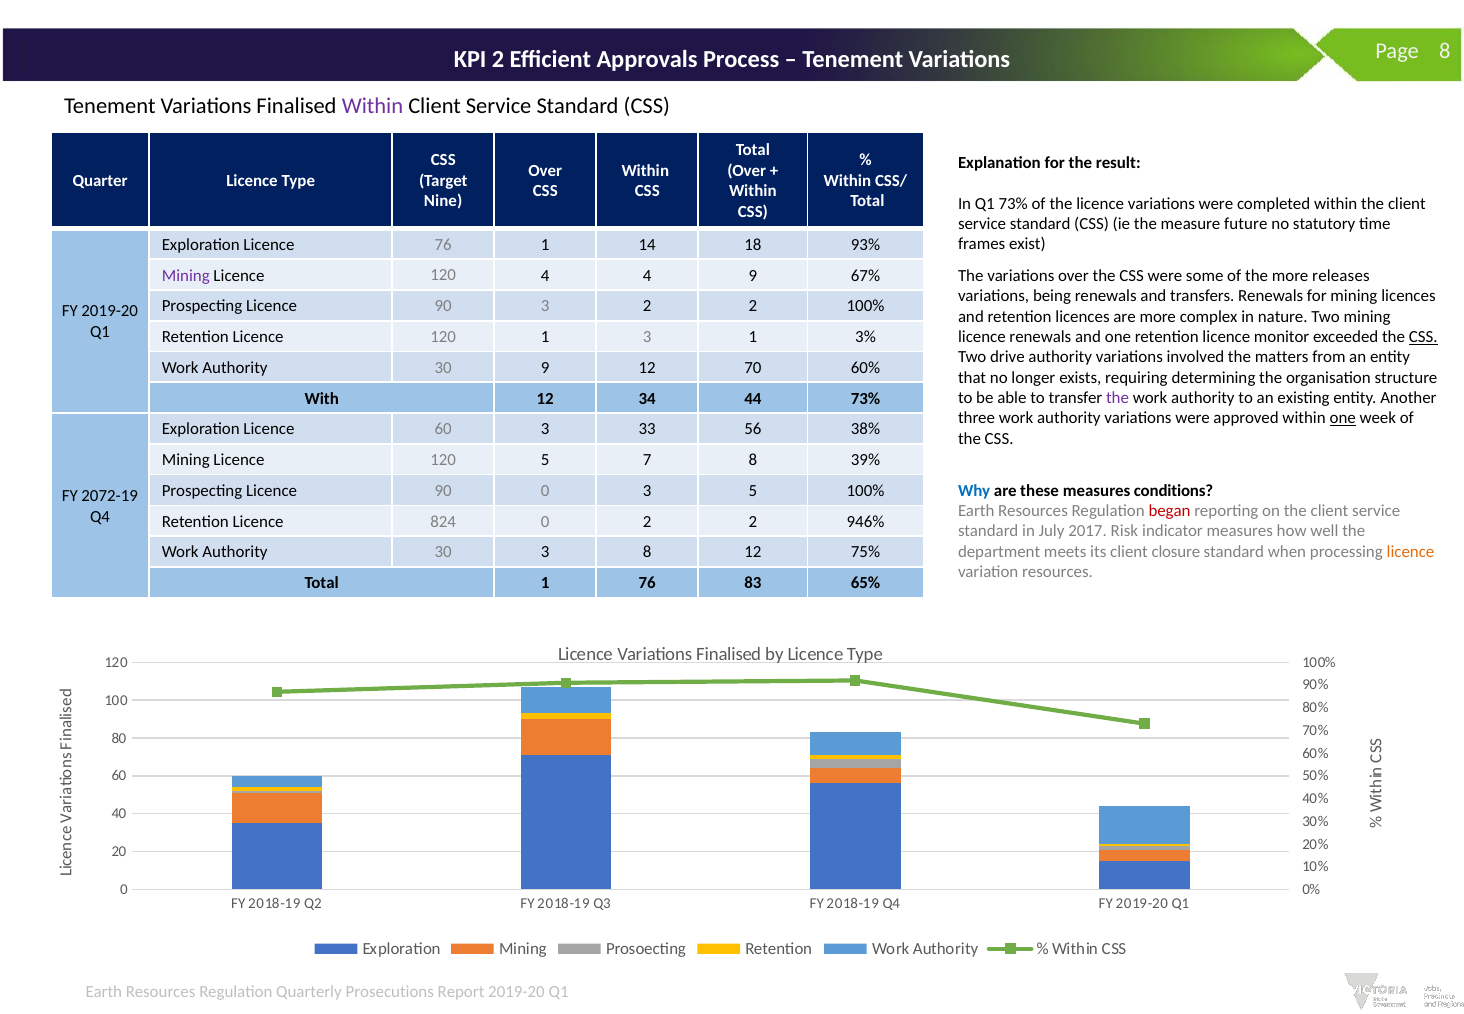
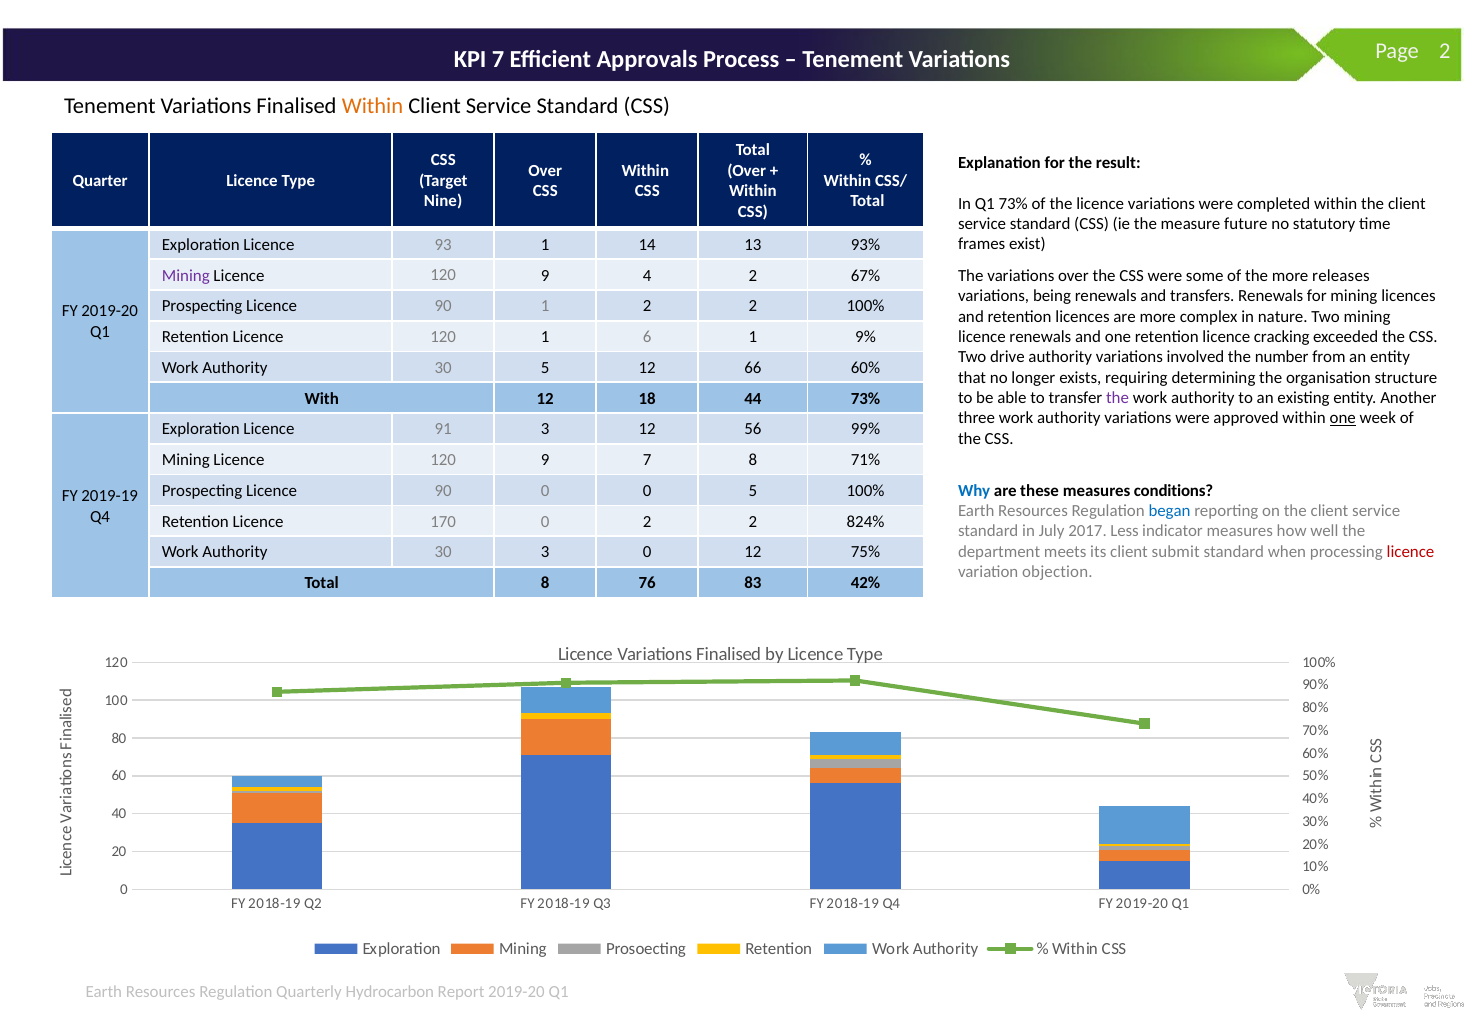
Page 8: 8 -> 2
KPI 2: 2 -> 7
Within at (372, 106) colour: purple -> orange
Licence 76: 76 -> 93
18: 18 -> 13
4 at (545, 275): 4 -> 9
4 9: 9 -> 2
90 3: 3 -> 1
1 3: 3 -> 6
3%: 3% -> 9%
monitor: monitor -> cracking
CSS at (1423, 337) underline: present -> none
matters: matters -> number
30 9: 9 -> 5
70: 70 -> 66
34: 34 -> 18
Licence 60: 60 -> 91
3 33: 33 -> 12
38%: 38% -> 99%
5 at (545, 460): 5 -> 9
39%: 39% -> 71%
0 3: 3 -> 0
2072-19: 2072-19 -> 2019-19
began colour: red -> blue
824: 824 -> 170
946%: 946% -> 824%
Risk: Risk -> Less
closure: closure -> submit
licence at (1411, 551) colour: orange -> red
3 8: 8 -> 0
variation resources: resources -> objection
Total 1: 1 -> 8
65%: 65% -> 42%
Prosecutions: Prosecutions -> Hydrocarbon
